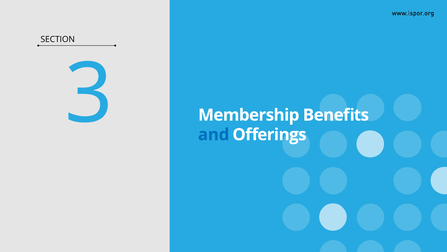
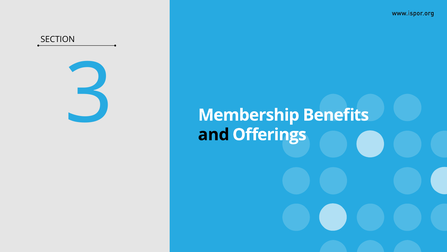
and colour: blue -> black
